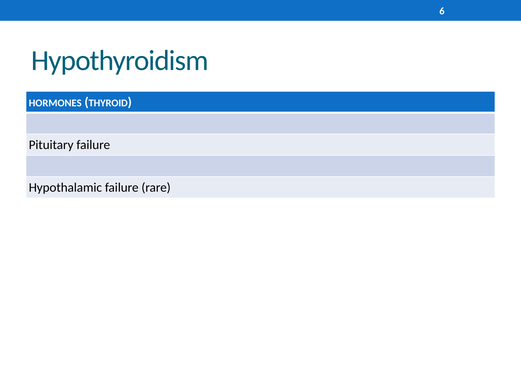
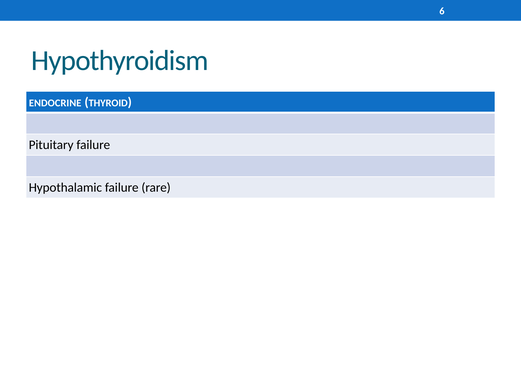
HORMONES: HORMONES -> ENDOCRINE
